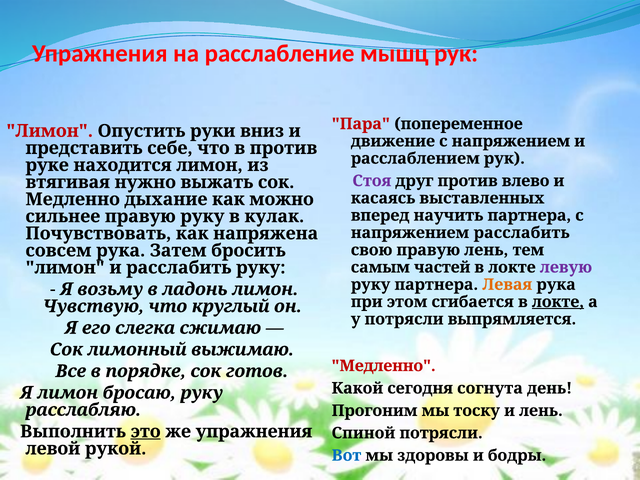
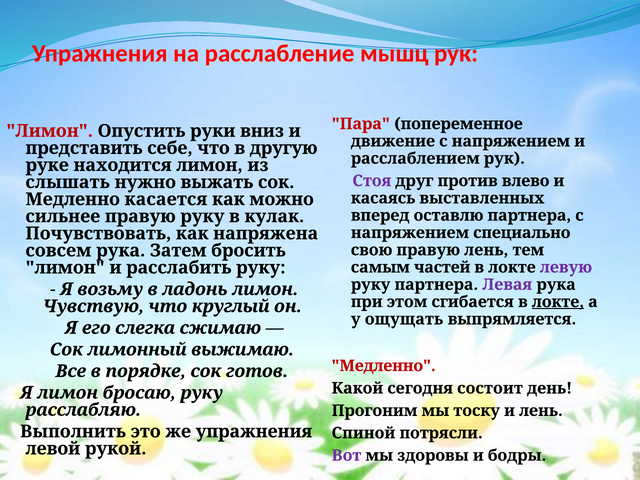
в против: против -> другую
втягивая: втягивая -> слышать
дыхание: дыхание -> касается
научить: научить -> оставлю
напряжением расслабить: расслабить -> специально
Левая colour: orange -> purple
у потрясли: потрясли -> ощущать
согнута: согнута -> состоит
это underline: present -> none
Вот colour: blue -> purple
